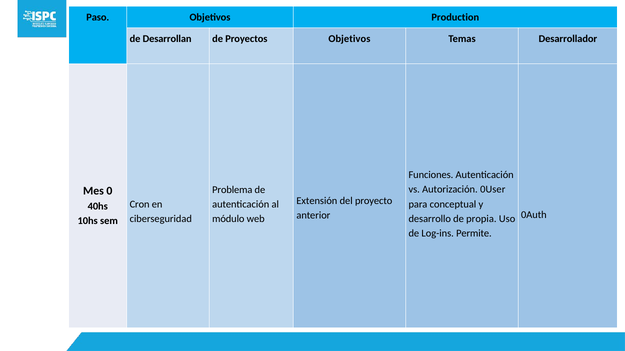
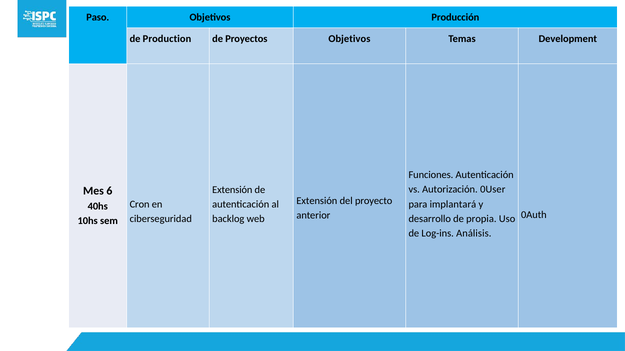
Production: Production -> Producción
Desarrollan: Desarrollan -> Production
Desarrollador: Desarrollador -> Development
Problema at (232, 190): Problema -> Extensión
0: 0 -> 6
conceptual: conceptual -> implantará
módulo: módulo -> backlog
Permite: Permite -> Análisis
